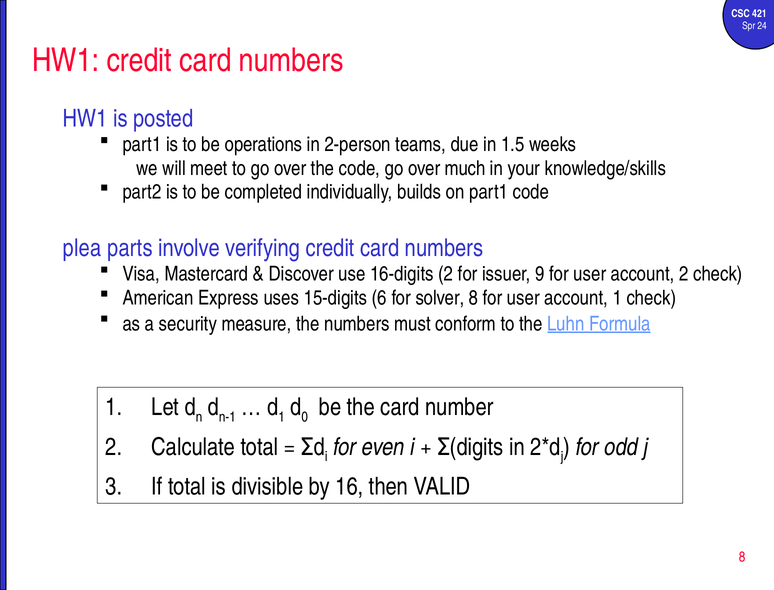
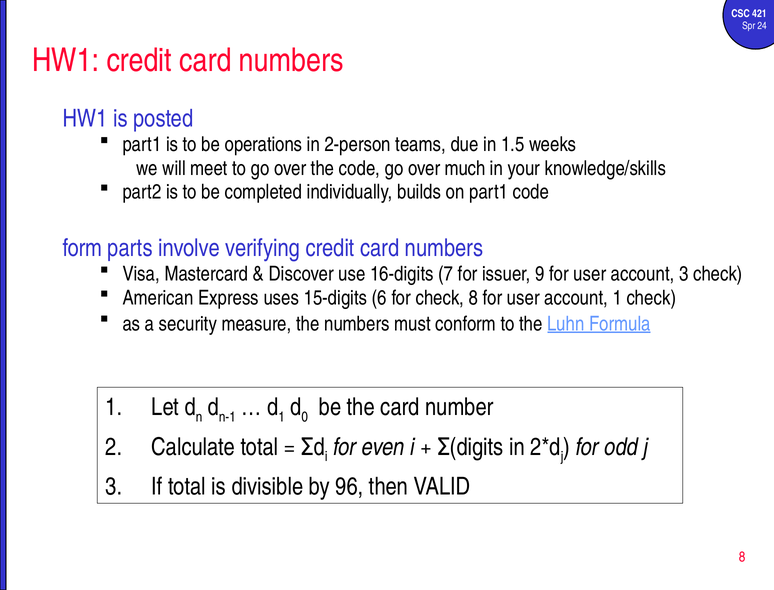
plea: plea -> form
16-digits 2: 2 -> 7
account 2: 2 -> 3
for solver: solver -> check
16: 16 -> 96
